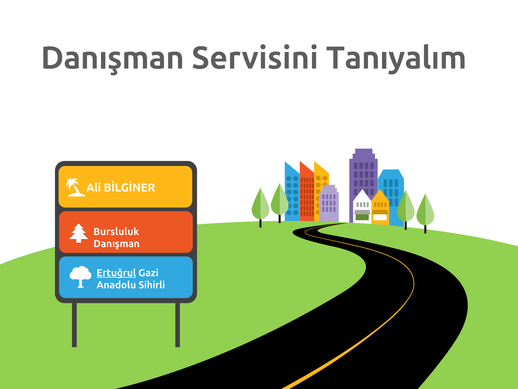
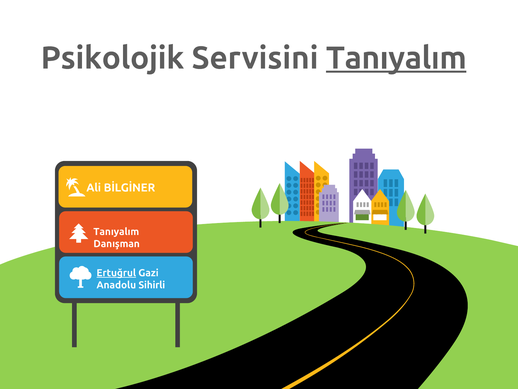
Danışman at (113, 58): Danışman -> Psikolojik
Tanıyalım at (396, 58) underline: none -> present
Bursluluk at (116, 231): Bursluluk -> Tanıyalım
